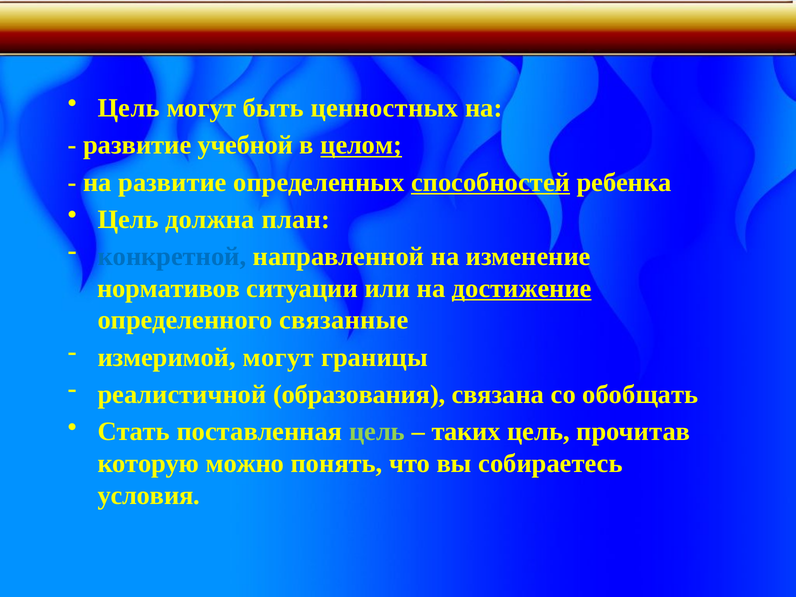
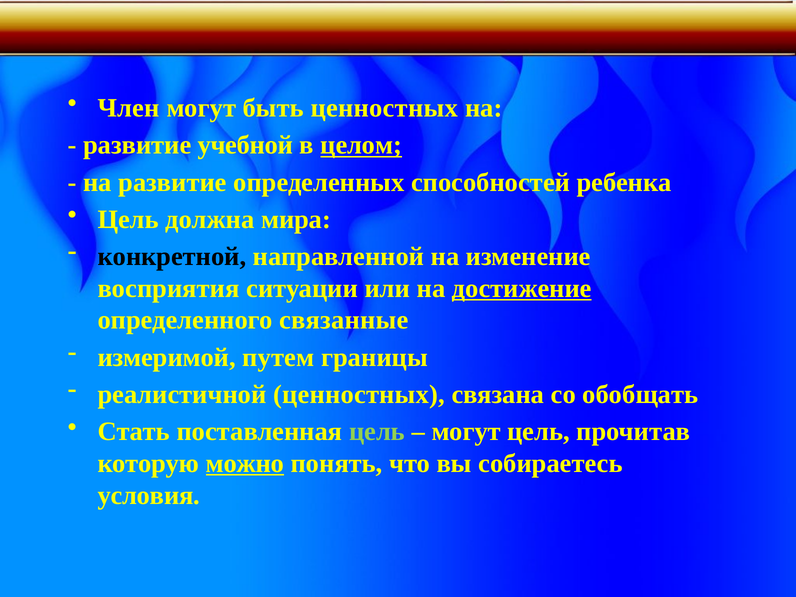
Цель at (129, 108): Цель -> Член
способностей underline: present -> none
план: план -> мира
конкретной colour: blue -> black
нормативов: нормативов -> восприятия
измеримой могут: могут -> путем
реалистичной образования: образования -> ценностных
таких at (466, 432): таких -> могут
можно underline: none -> present
